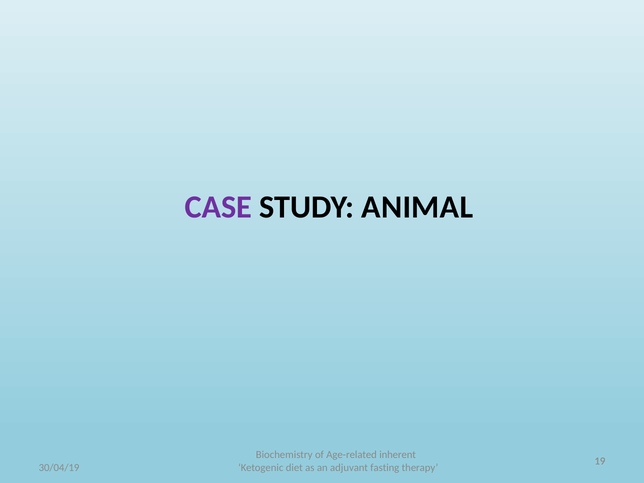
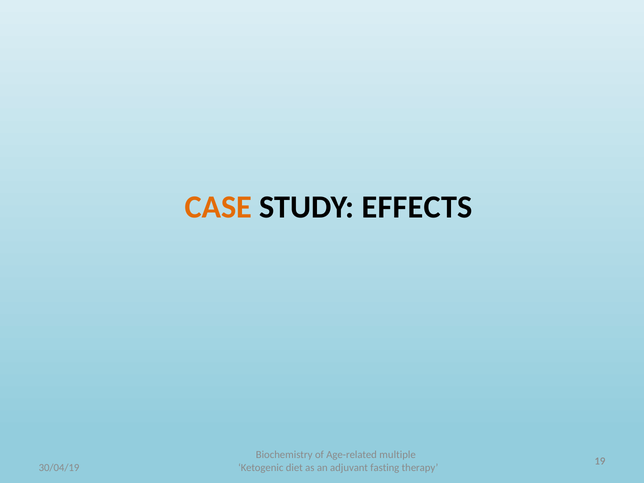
CASE colour: purple -> orange
ANIMAL: ANIMAL -> EFFECTS
inherent: inherent -> multiple
